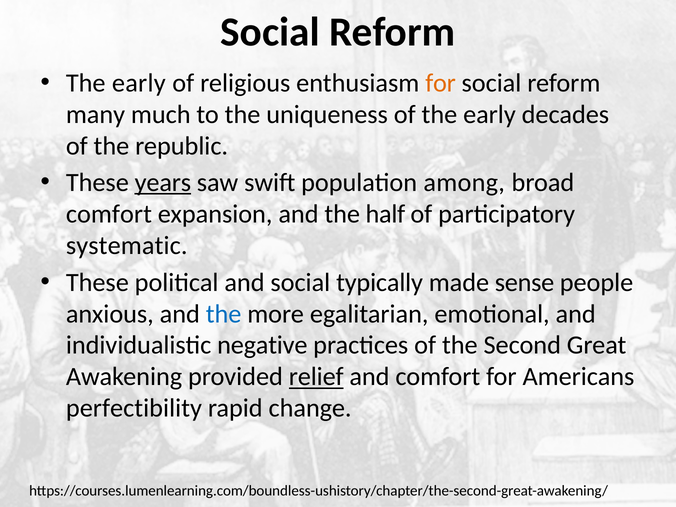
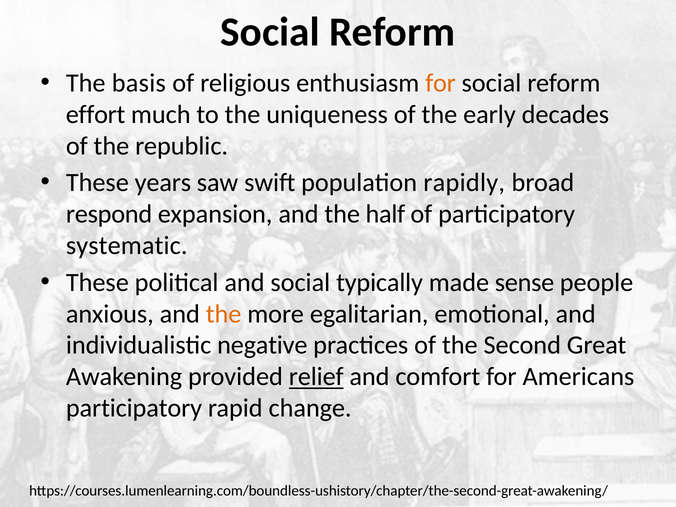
early at (139, 83): early -> basis
many: many -> effort
years underline: present -> none
among: among -> rapidly
comfort at (109, 214): comfort -> respond
the at (224, 314) colour: blue -> orange
perfectibility at (134, 408): perfectibility -> participatory
